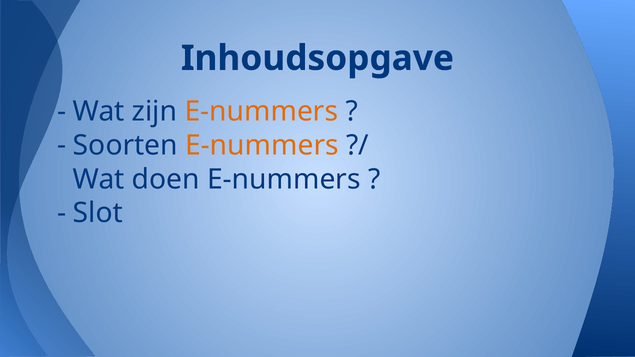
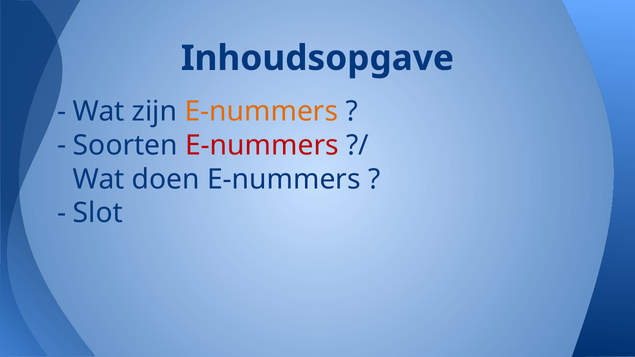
E-nummers at (262, 146) colour: orange -> red
